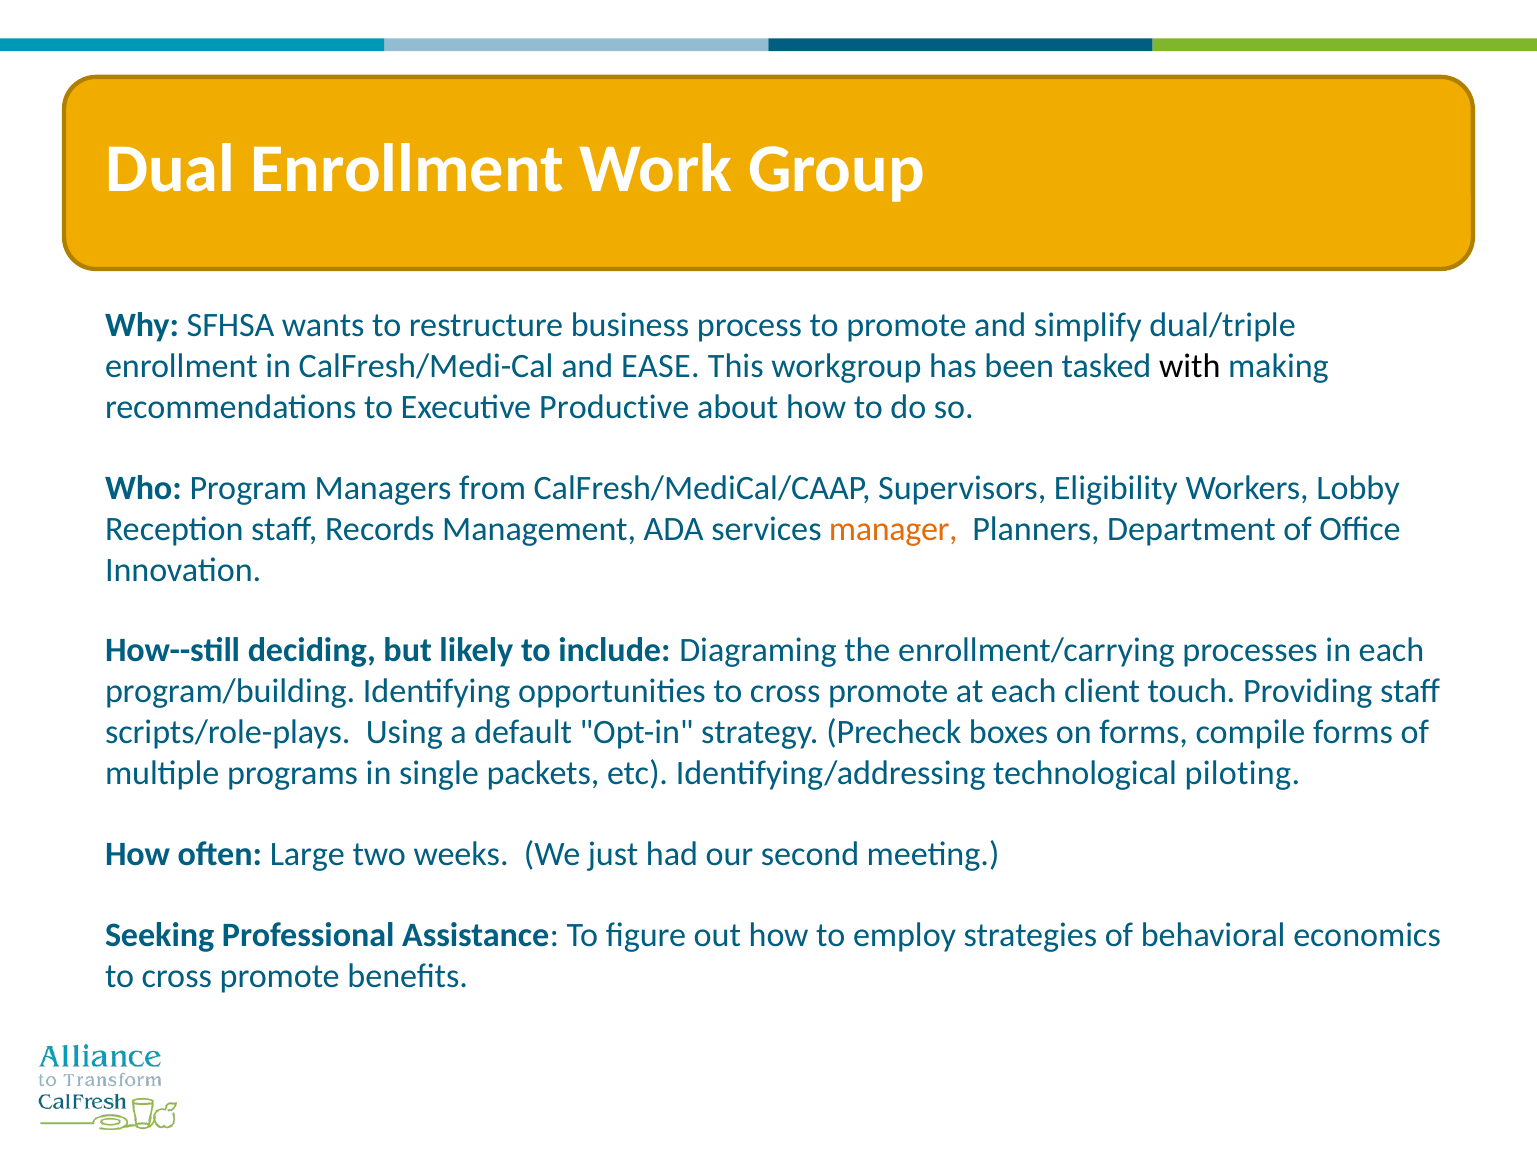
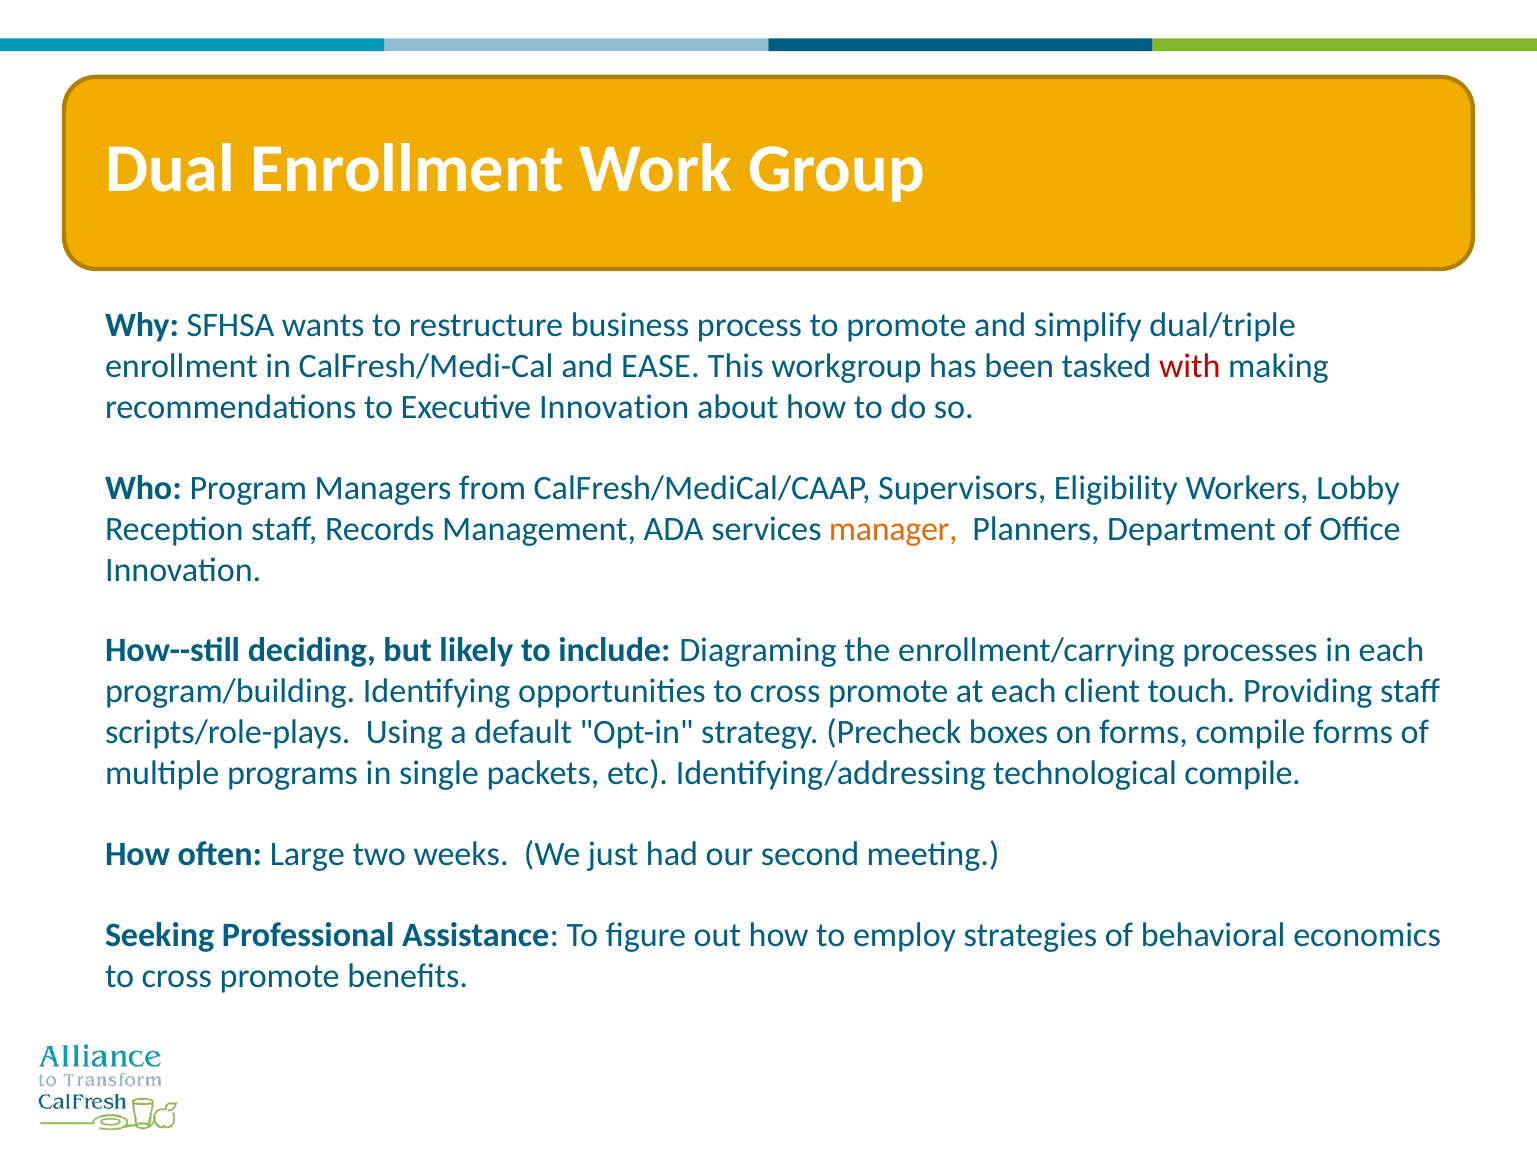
with colour: black -> red
Executive Productive: Productive -> Innovation
technological piloting: piloting -> compile
